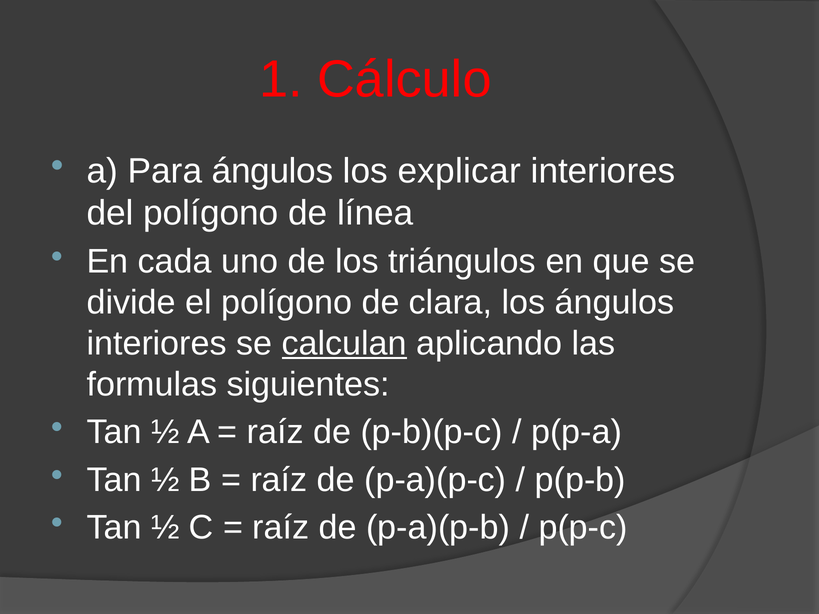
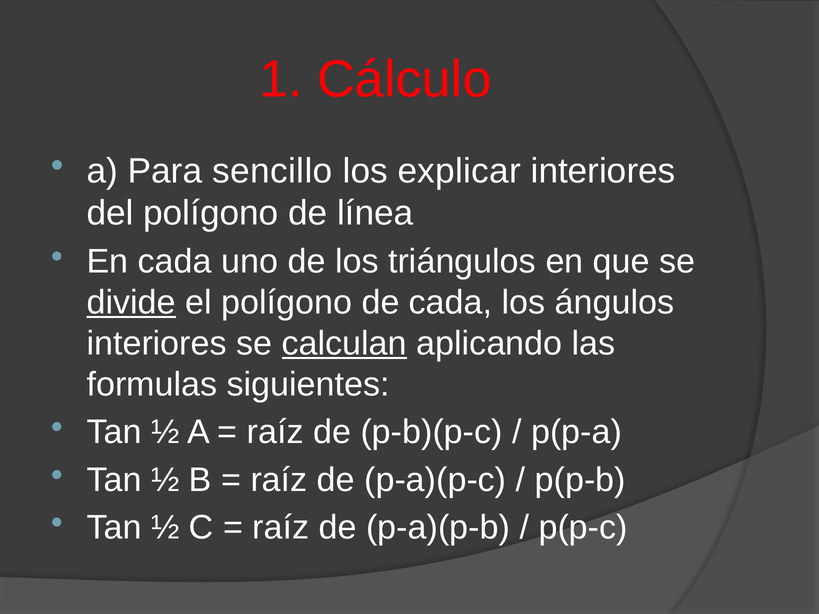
Para ángulos: ángulos -> sencillo
divide underline: none -> present
de clara: clara -> cada
